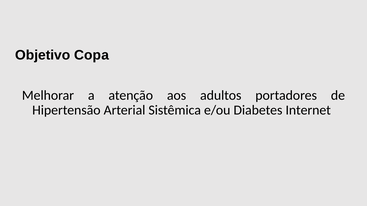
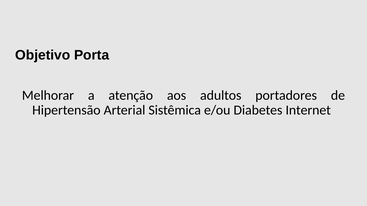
Copa: Copa -> Porta
